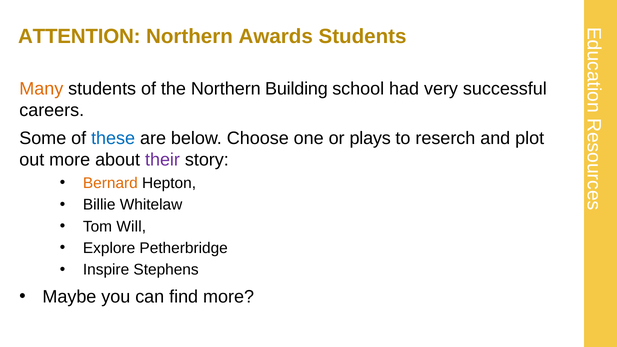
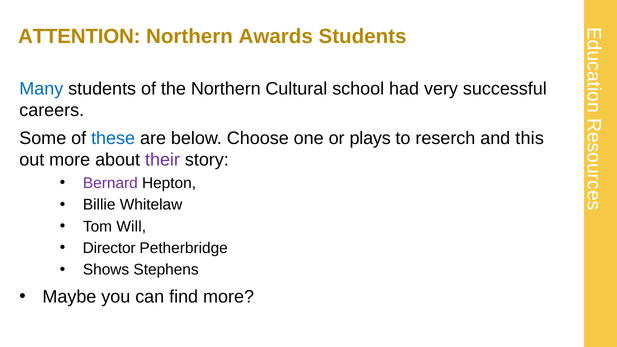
Many colour: orange -> blue
Building: Building -> Cultural
plot: plot -> this
Bernard colour: orange -> purple
Explore: Explore -> Director
Inspire: Inspire -> Shows
